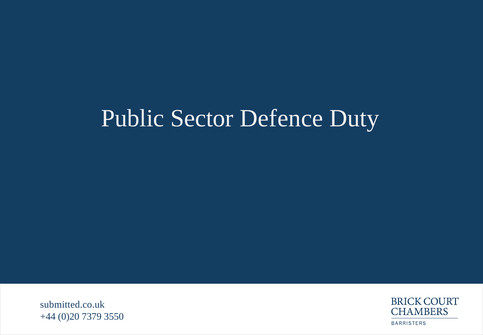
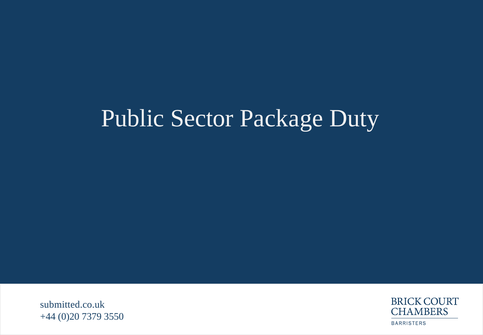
Defence: Defence -> Package
